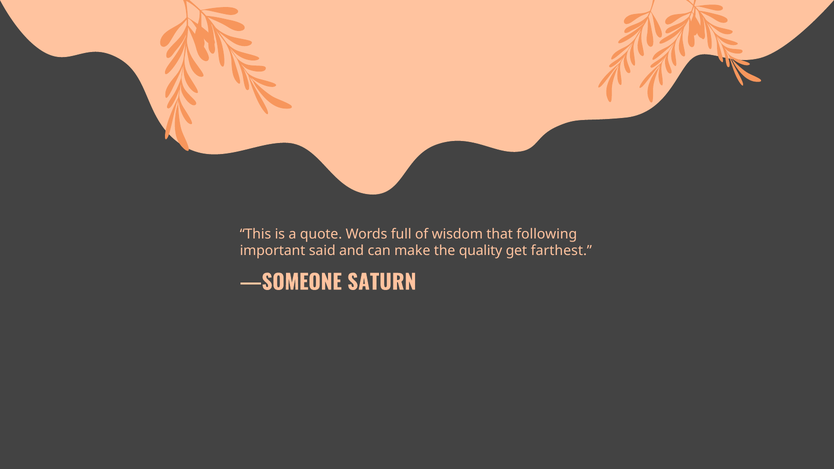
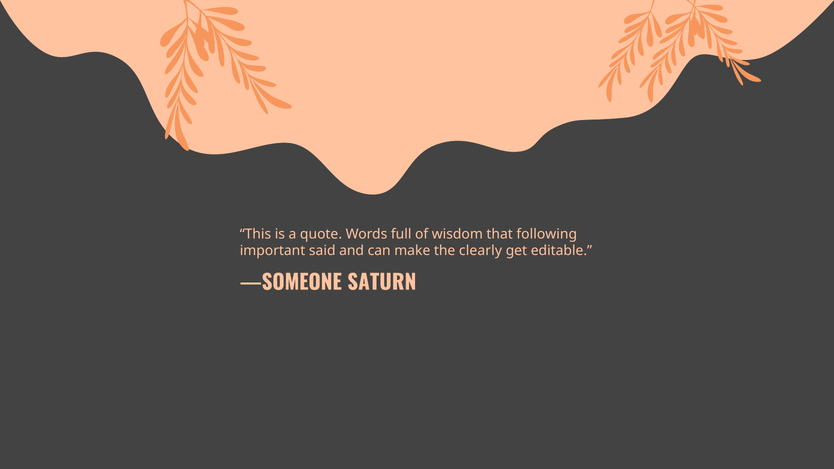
quality: quality -> clearly
farthest: farthest -> editable
